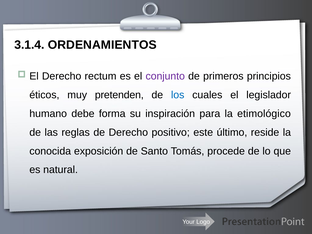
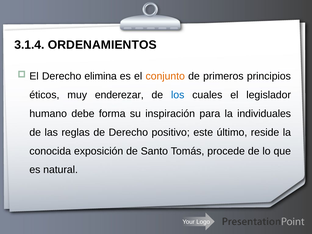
rectum: rectum -> elimina
conjunto colour: purple -> orange
pretenden: pretenden -> enderezar
etimológico: etimológico -> individuales
